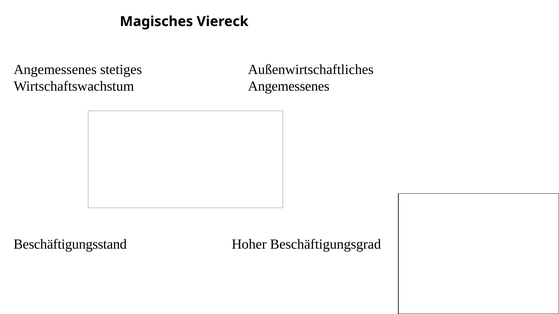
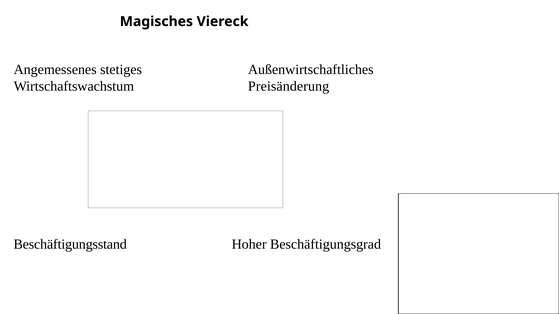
Angemessenes at (289, 86): Angemessenes -> Preisänderung
